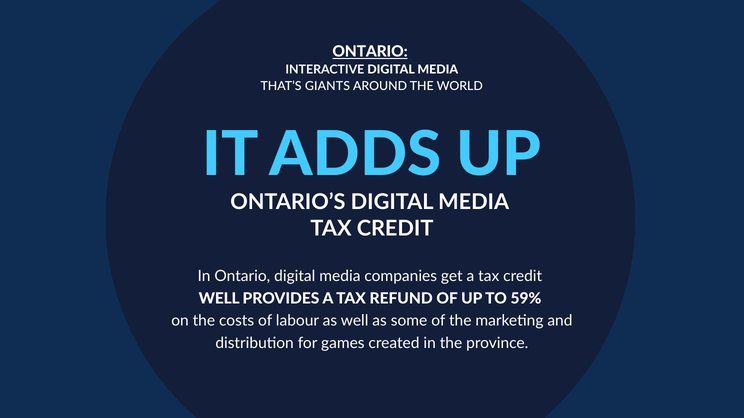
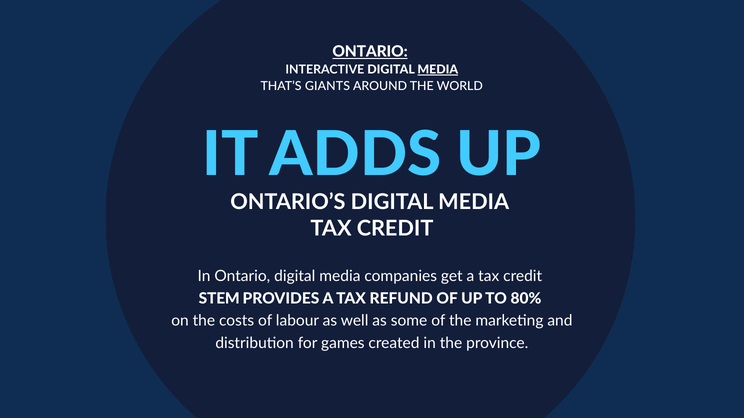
MEDIA at (438, 70) underline: none -> present
WELL at (219, 299): WELL -> STEM
59%: 59% -> 80%
